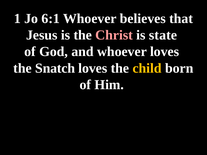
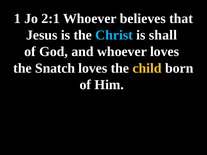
6:1: 6:1 -> 2:1
Christ colour: pink -> light blue
state: state -> shall
